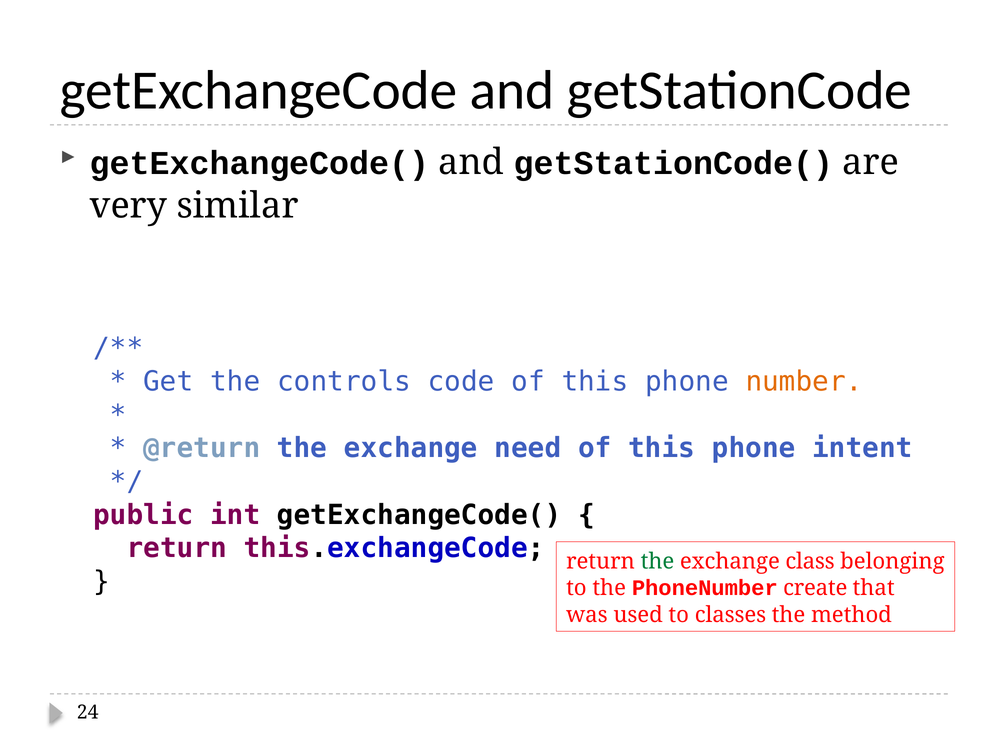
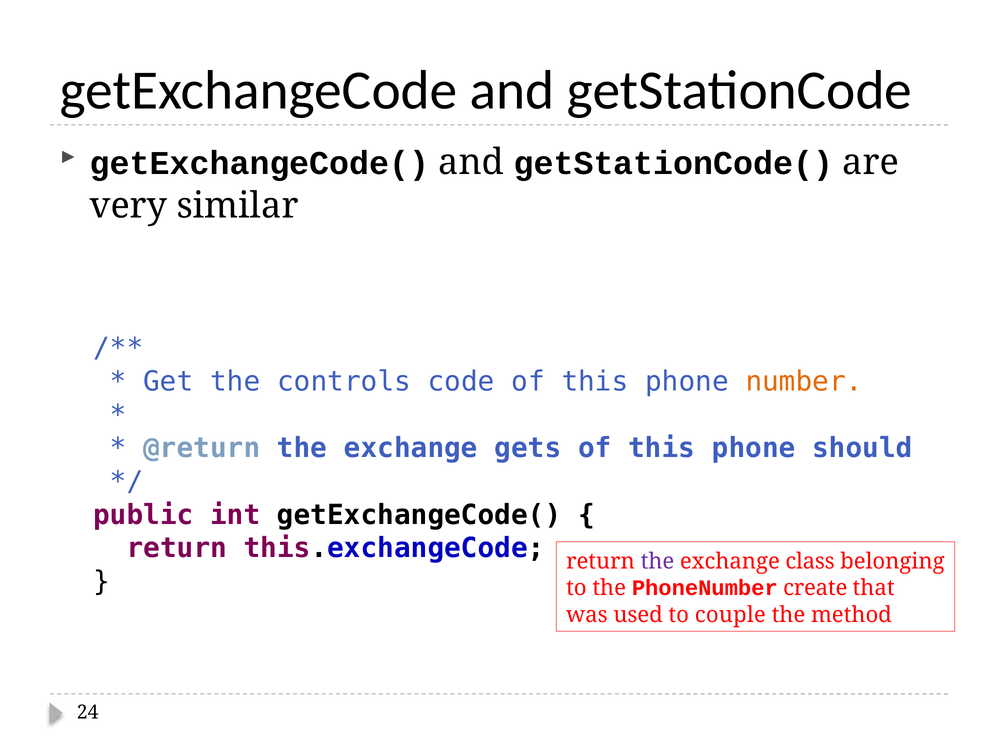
need: need -> gets
intent: intent -> should
the at (657, 561) colour: green -> purple
classes: classes -> couple
